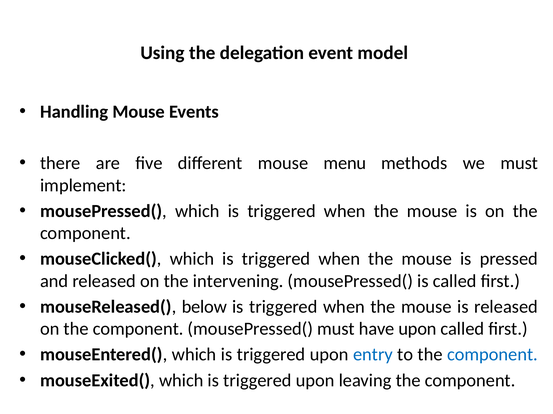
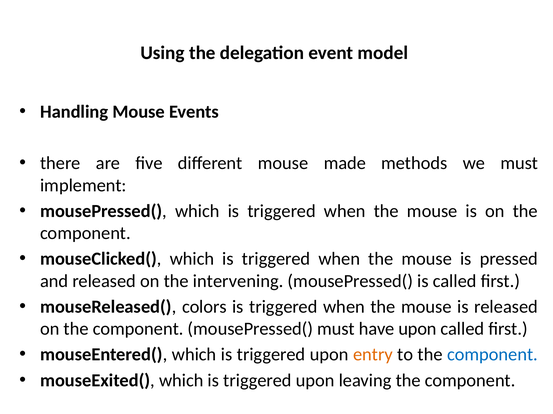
menu: menu -> made
below: below -> colors
entry colour: blue -> orange
